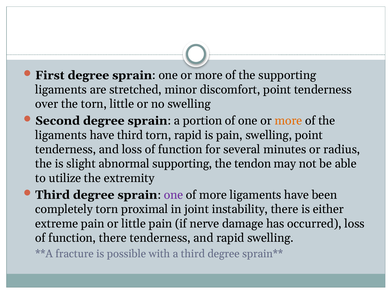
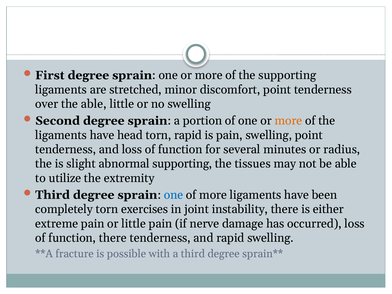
the torn: torn -> able
have third: third -> head
tendon: tendon -> tissues
one at (174, 195) colour: purple -> blue
proximal: proximal -> exercises
